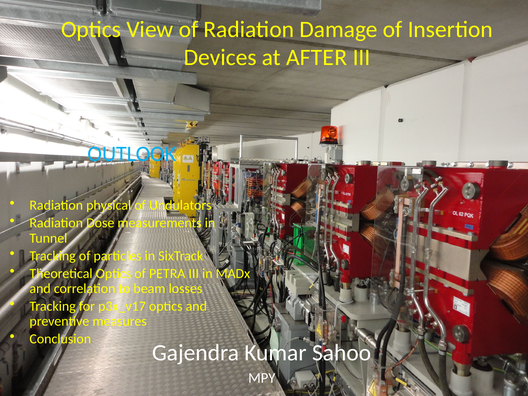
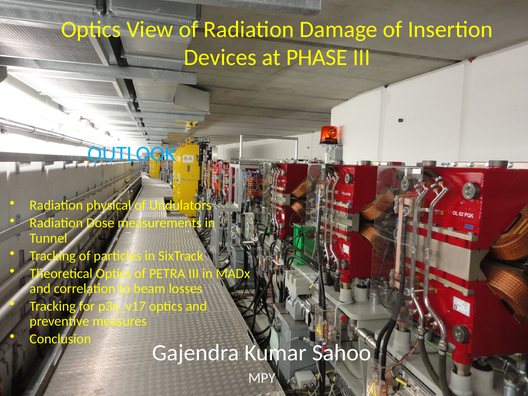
AFTER: AFTER -> PHASE
